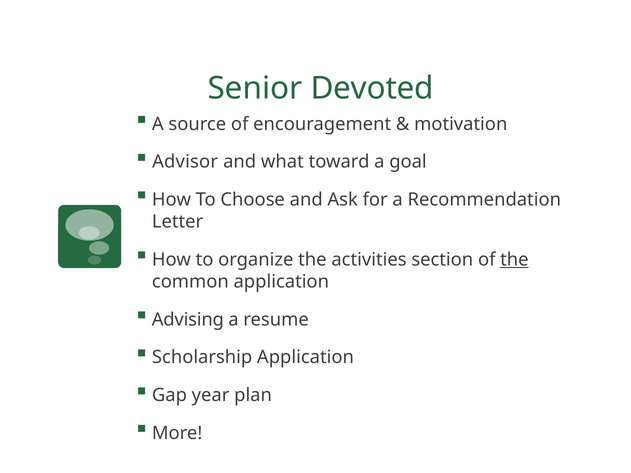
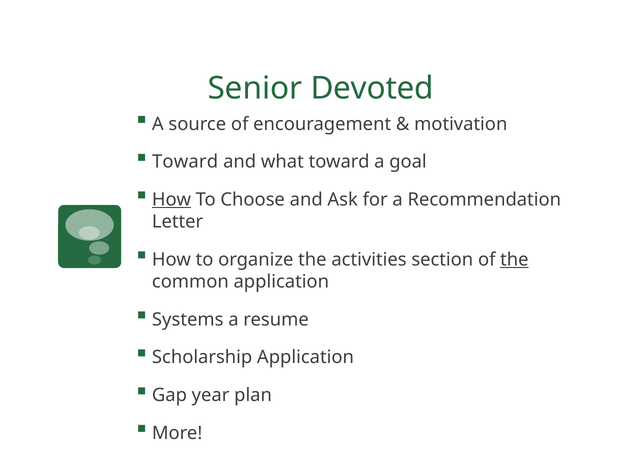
Advisor at (185, 162): Advisor -> Toward
How at (171, 200) underline: none -> present
Advising: Advising -> Systems
